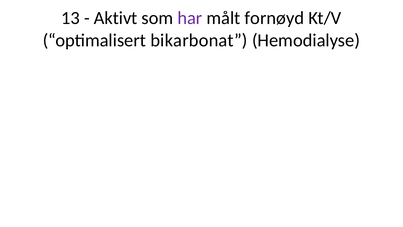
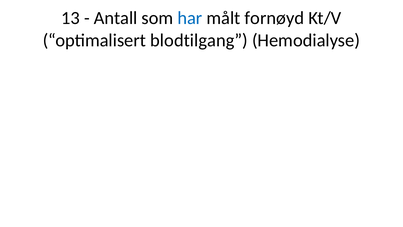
Aktivt: Aktivt -> Antall
har colour: purple -> blue
bikarbonat: bikarbonat -> blodtilgang
